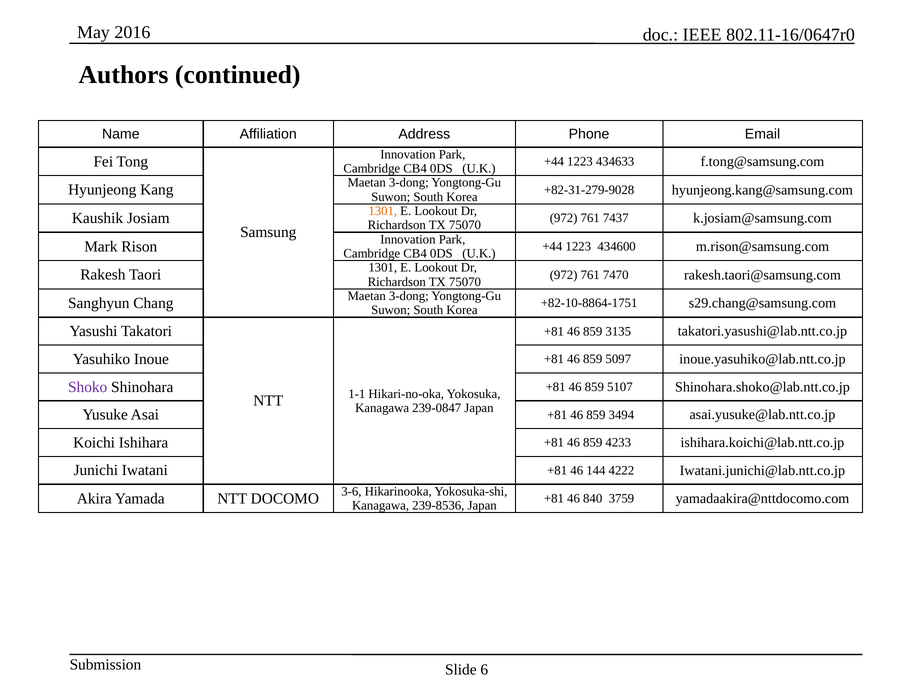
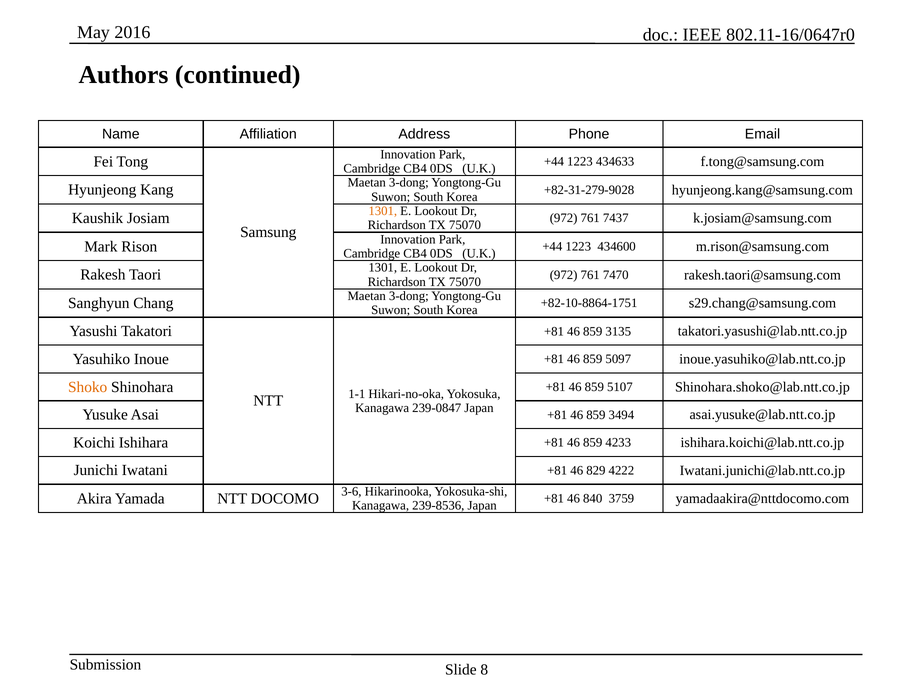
Shoko colour: purple -> orange
144: 144 -> 829
6: 6 -> 8
